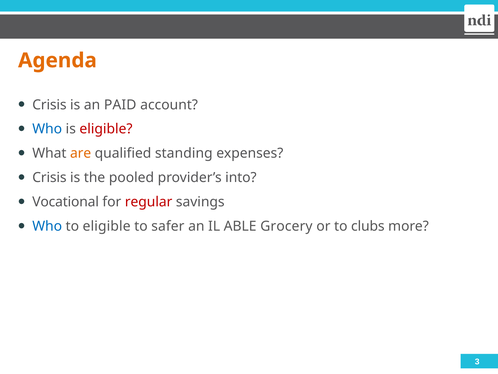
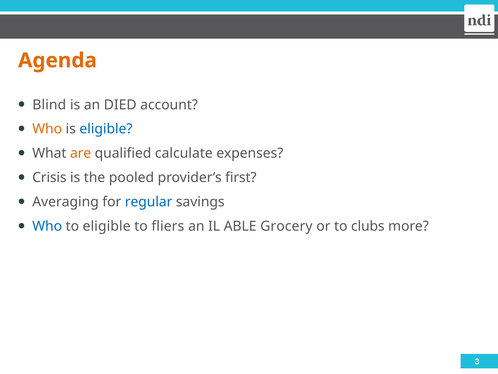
Crisis at (49, 105): Crisis -> Blind
PAID: PAID -> DIED
Who at (47, 129) colour: blue -> orange
eligible at (106, 129) colour: red -> blue
standing: standing -> calculate
into: into -> first
Vocational: Vocational -> Averaging
regular colour: red -> blue
safer: safer -> fliers
